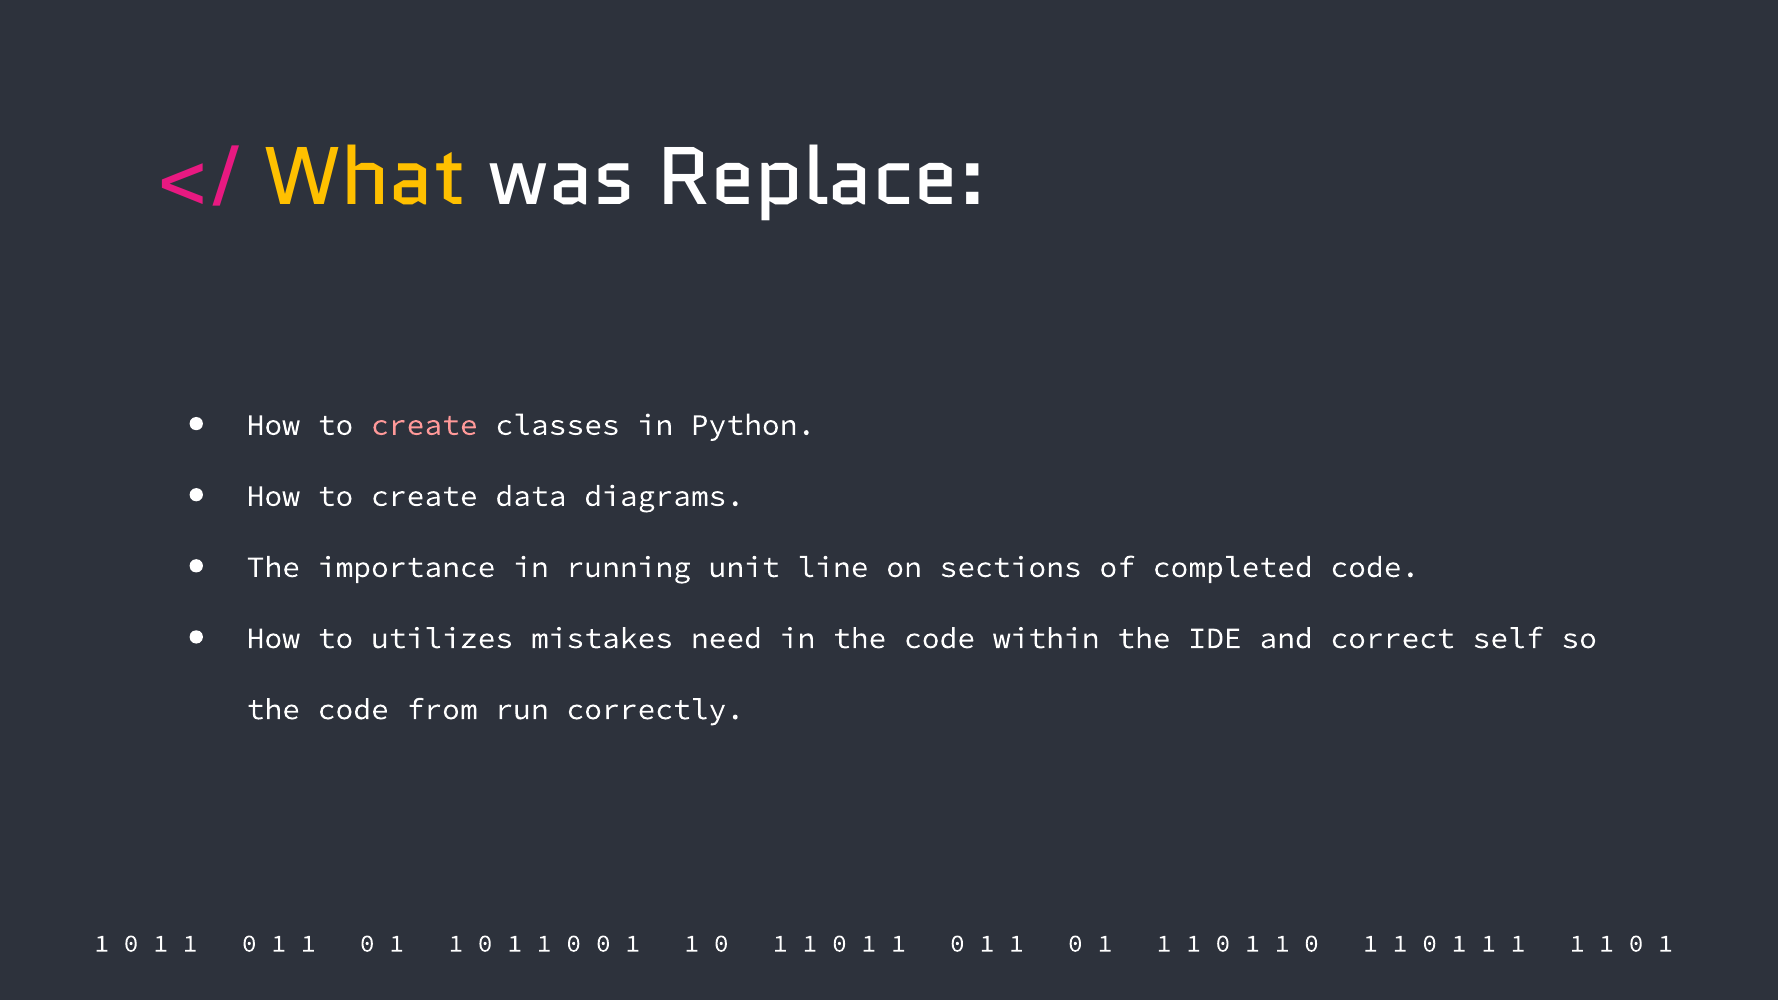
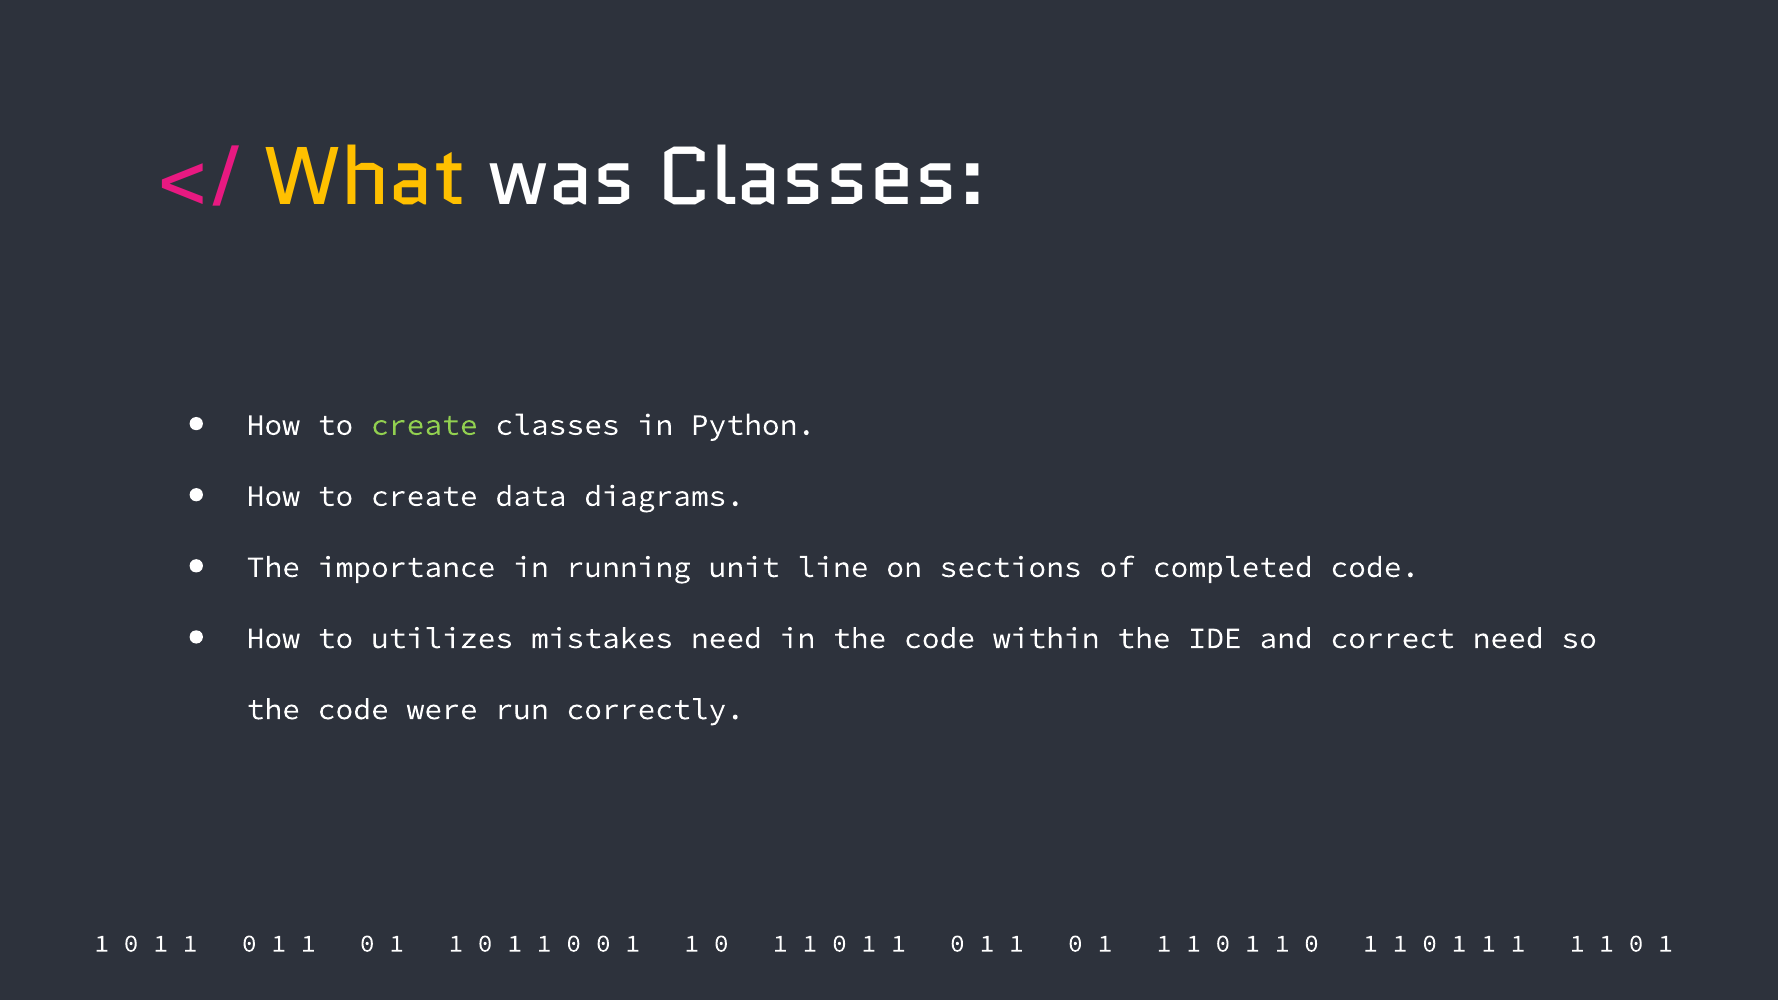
was Replace: Replace -> Classes
create at (424, 425) colour: pink -> light green
correct self: self -> need
from: from -> were
